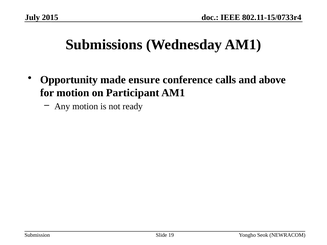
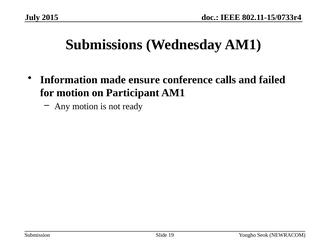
Opportunity: Opportunity -> Information
above: above -> failed
